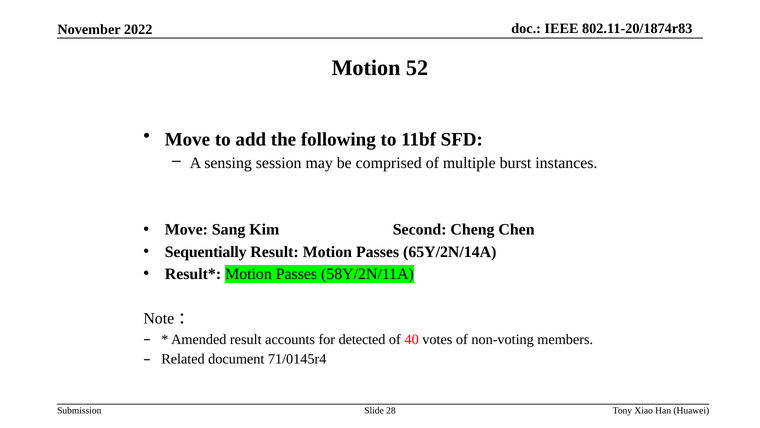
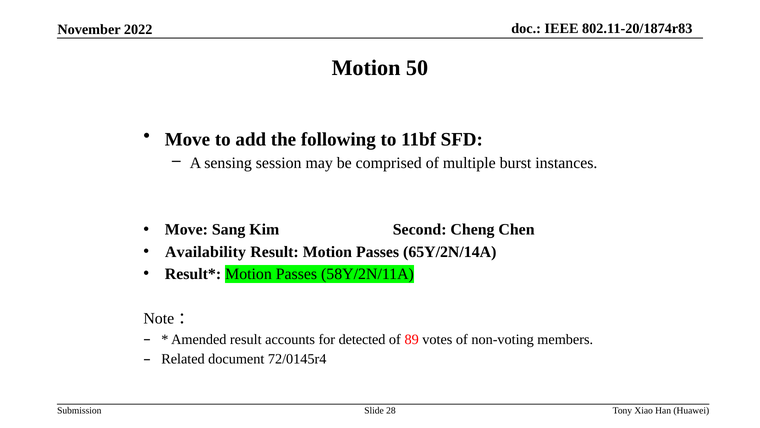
52: 52 -> 50
Sequentially: Sequentially -> Availability
40: 40 -> 89
71/0145r4: 71/0145r4 -> 72/0145r4
